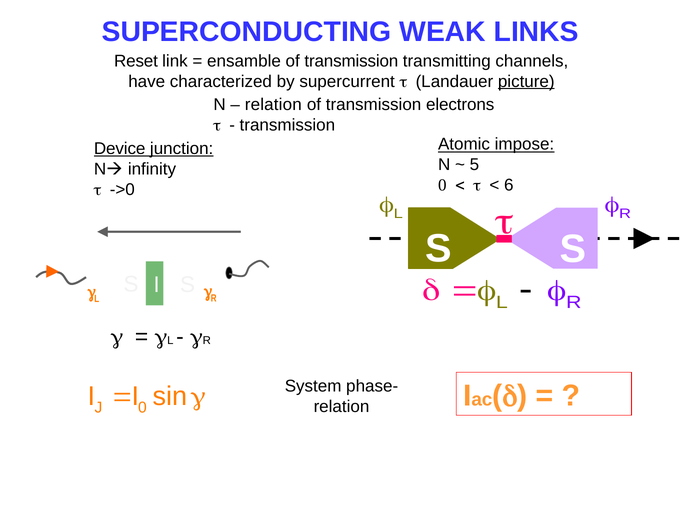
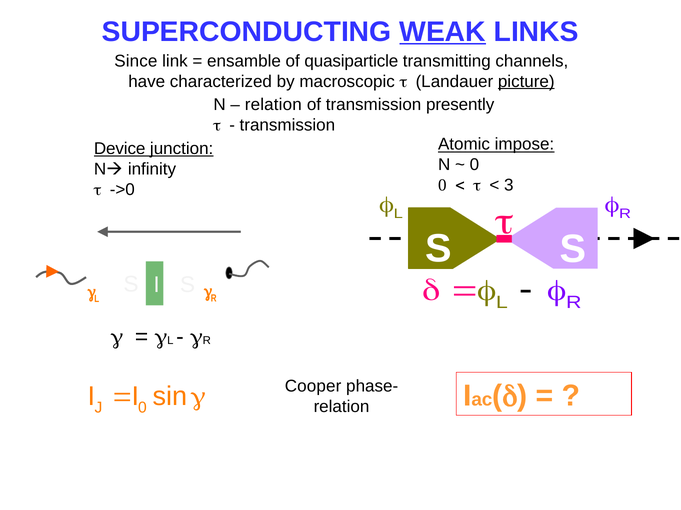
WEAK underline: none -> present
Reset: Reset -> Since
ensamble of transmission: transmission -> quasiparticle
supercurrent: supercurrent -> macroscopic
electrons: electrons -> presently
5 at (474, 165): 5 -> 0
6: 6 -> 3
System: System -> Cooper
